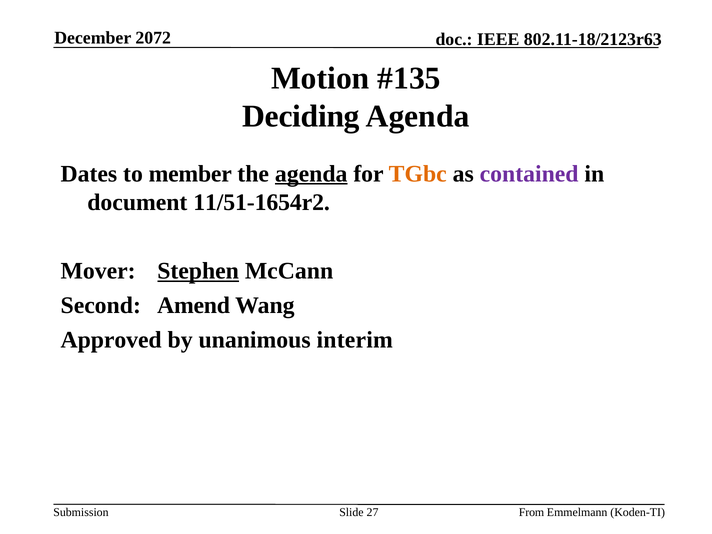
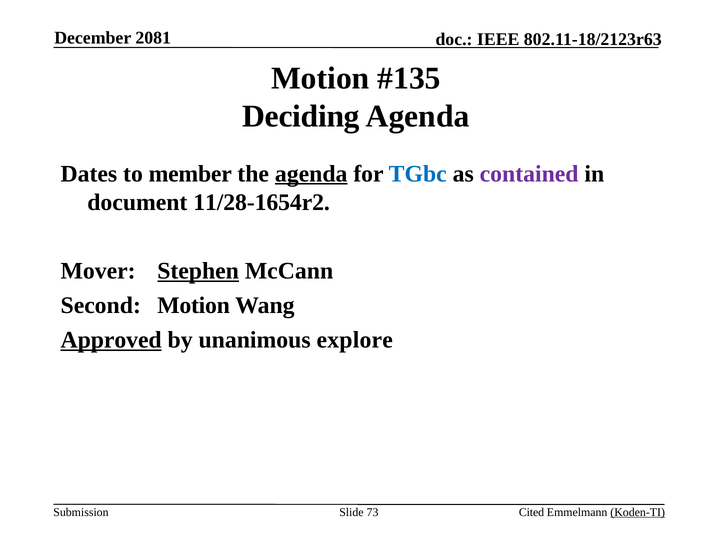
2072: 2072 -> 2081
TGbc colour: orange -> blue
11/51-1654r2: 11/51-1654r2 -> 11/28-1654r2
Second Amend: Amend -> Motion
Approved underline: none -> present
interim: interim -> explore
27: 27 -> 73
From: From -> Cited
Koden-TI underline: none -> present
